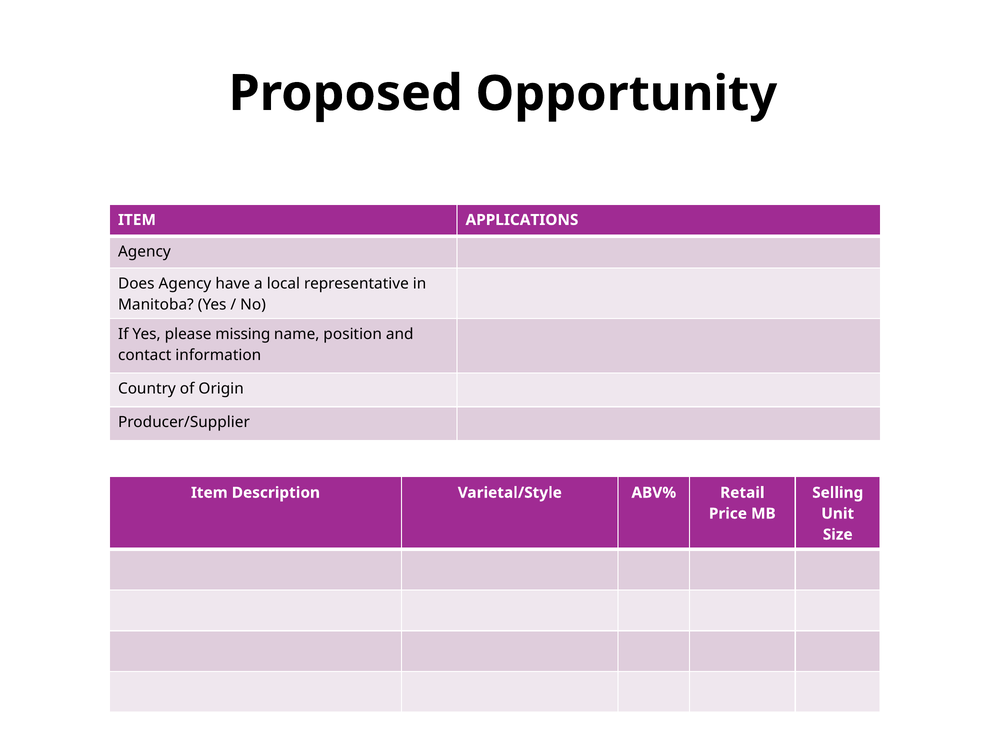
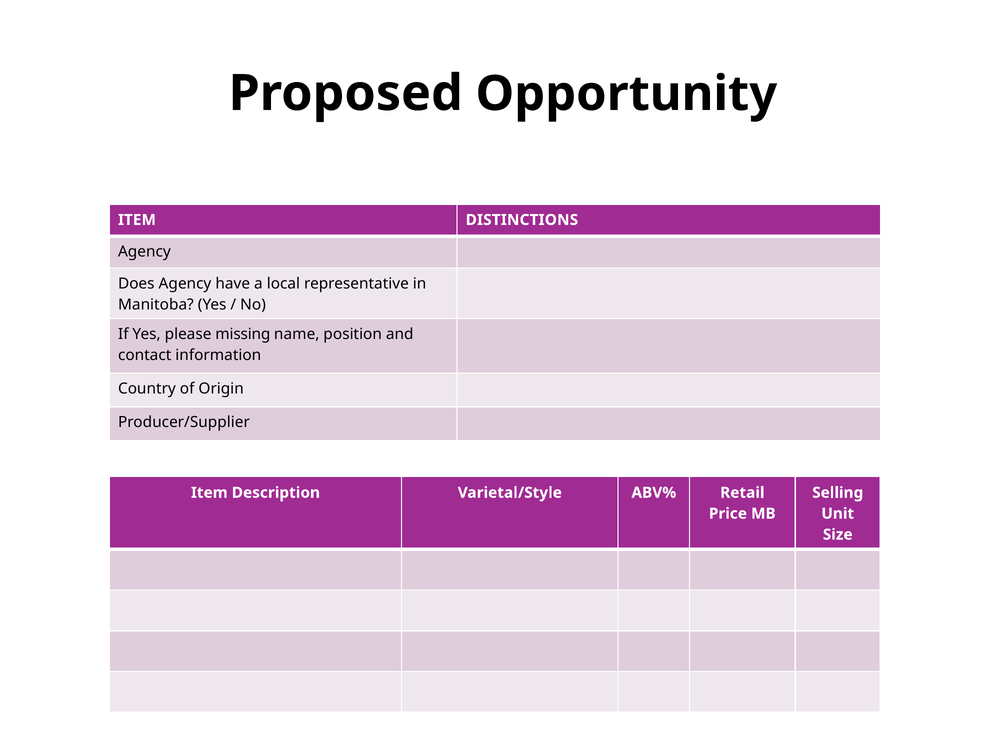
APPLICATIONS: APPLICATIONS -> DISTINCTIONS
